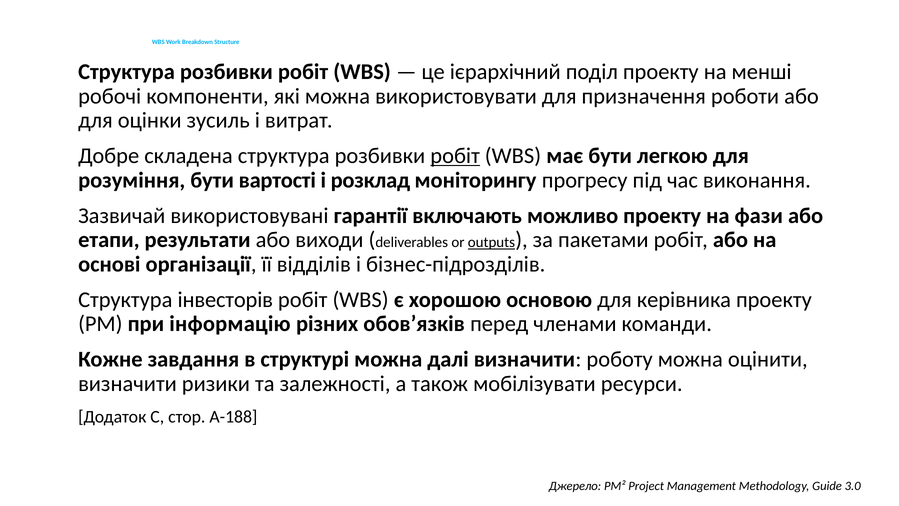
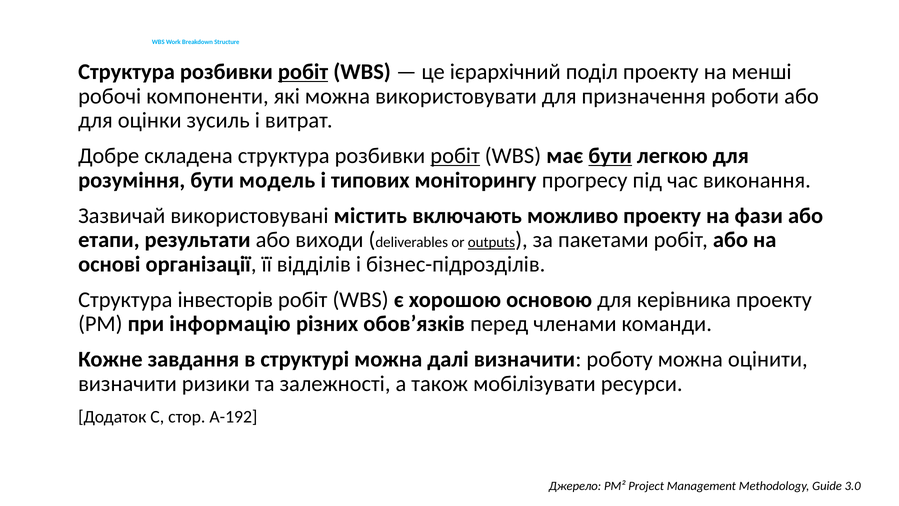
робіт at (303, 72) underline: none -> present
бути at (610, 156) underline: none -> present
вартості: вартості -> модель
розклад: розклад -> типових
гарантії: гарантії -> містить
А-188: А-188 -> А-192
